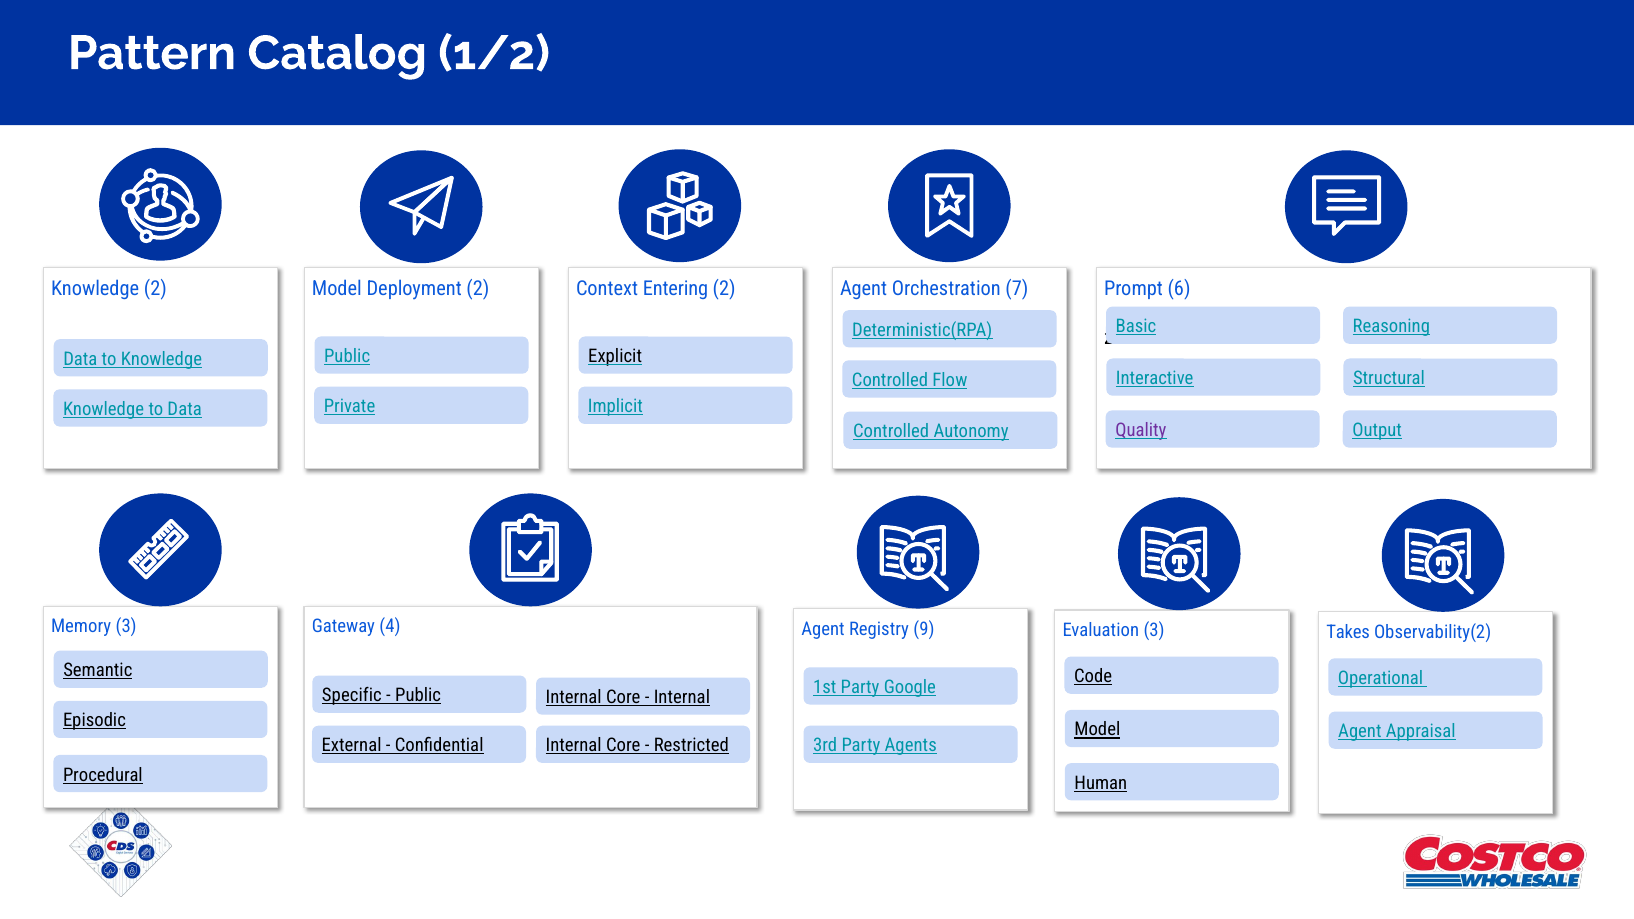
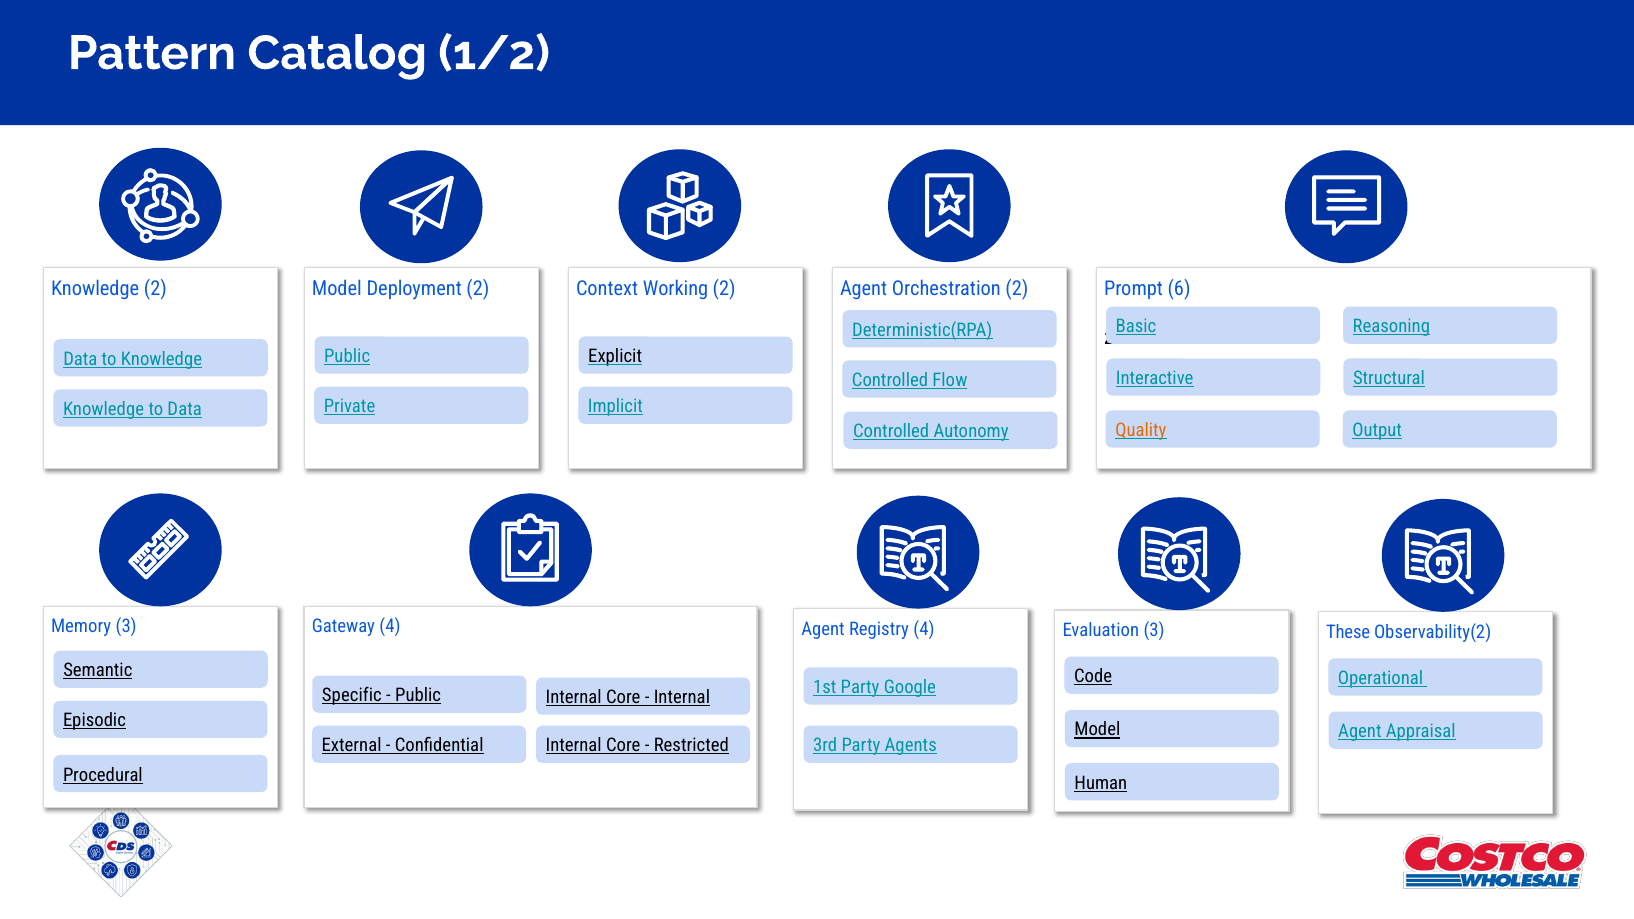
Entering: Entering -> Working
Orchestration 7: 7 -> 2
Quality colour: purple -> orange
Registry 9: 9 -> 4
Takes: Takes -> These
